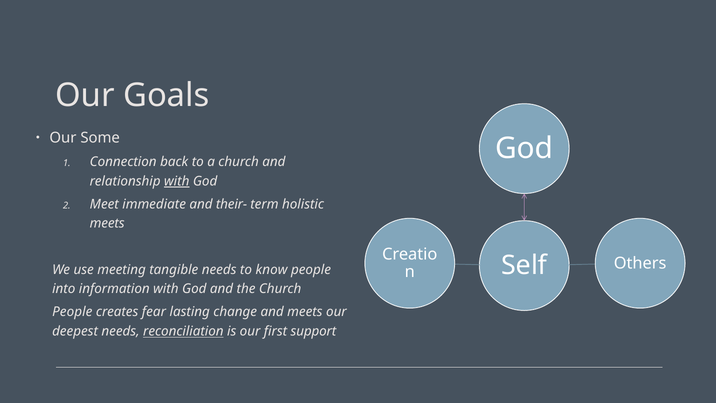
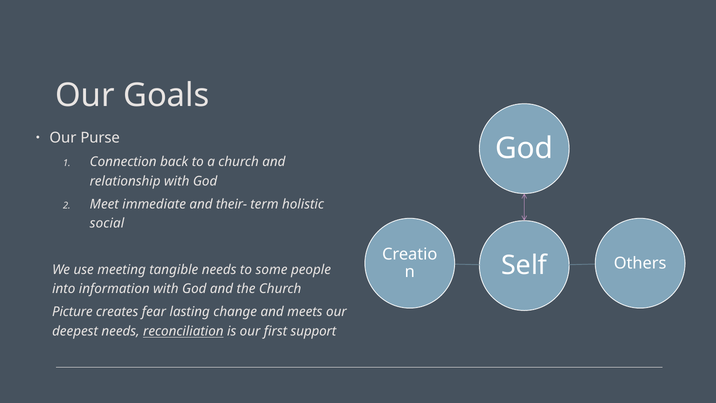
Some: Some -> Purse
with at (177, 181) underline: present -> none
meets at (107, 223): meets -> social
know: know -> some
People at (72, 312): People -> Picture
